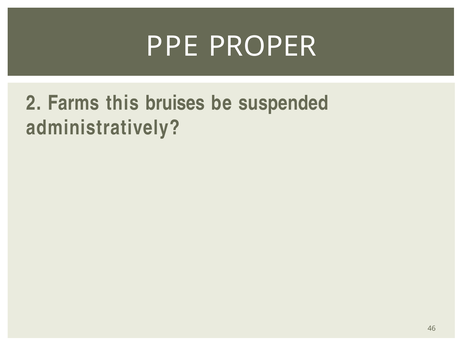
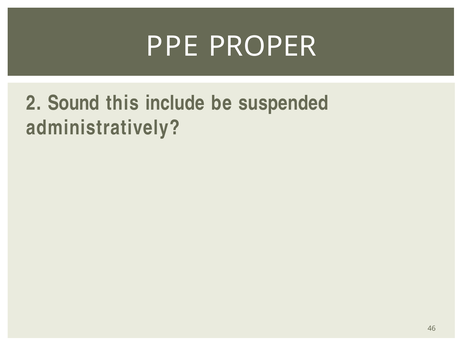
Farms: Farms -> Sound
bruises: bruises -> include
